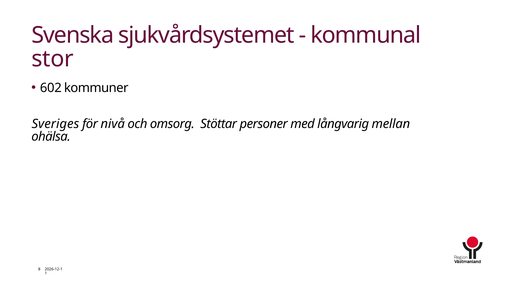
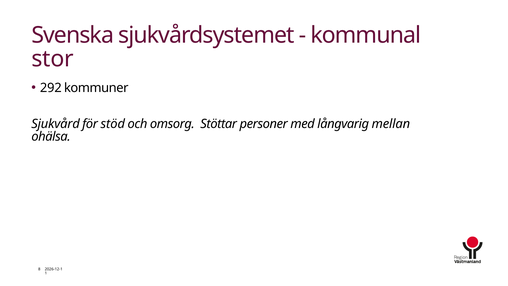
602: 602 -> 292
Sveriges: Sveriges -> Sjukvård
nivå: nivå -> stöd
